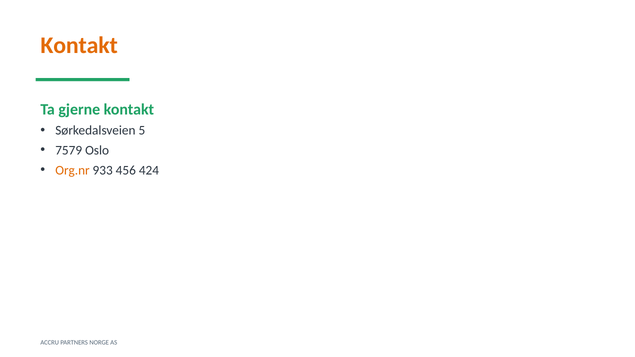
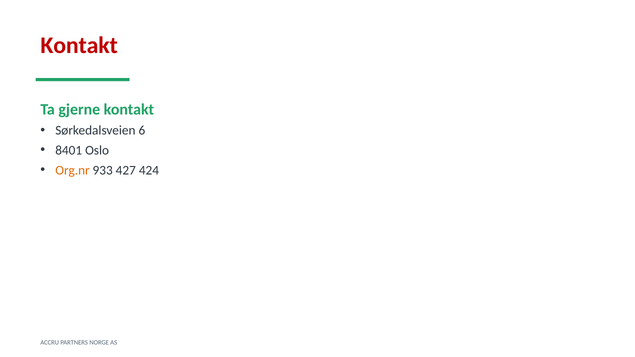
Kontakt at (79, 45) colour: orange -> red
5: 5 -> 6
7579: 7579 -> 8401
456: 456 -> 427
